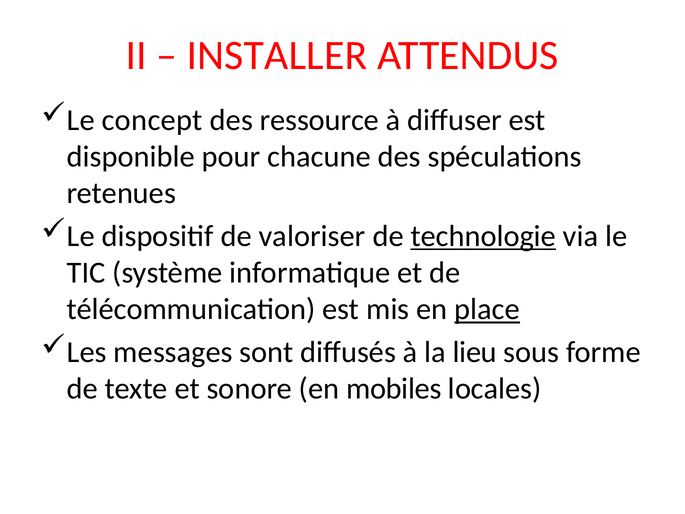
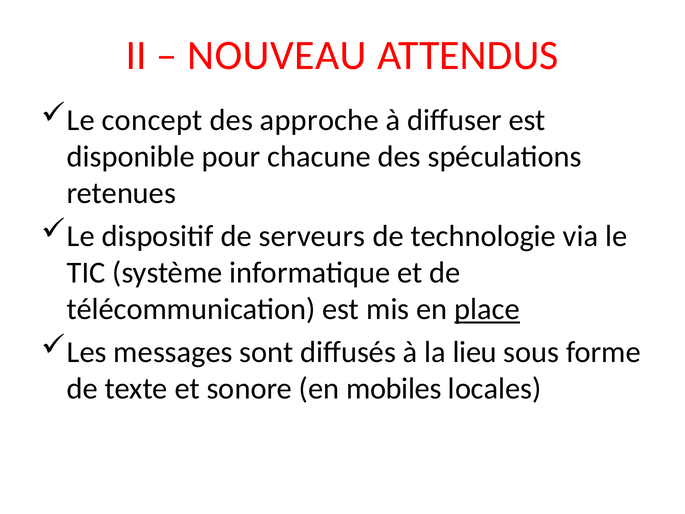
INSTALLER: INSTALLER -> NOUVEAU
ressource: ressource -> approche
valoriser: valoriser -> serveurs
technologie underline: present -> none
